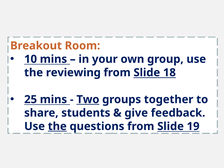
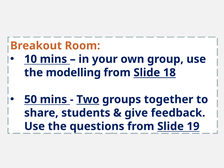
reviewing: reviewing -> modelling
25: 25 -> 50
the at (57, 126) underline: present -> none
